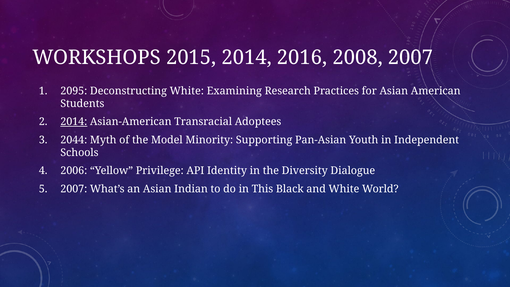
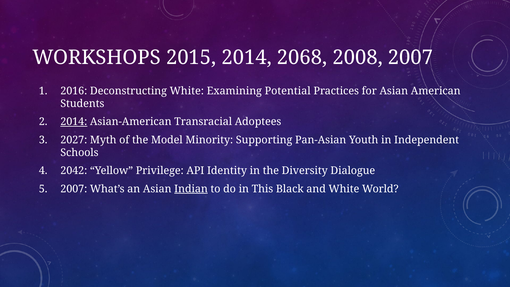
2016: 2016 -> 2068
2095: 2095 -> 2016
Research: Research -> Potential
2044: 2044 -> 2027
2006: 2006 -> 2042
Indian underline: none -> present
